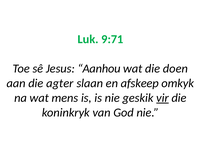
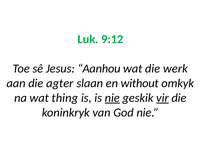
9:71: 9:71 -> 9:12
doen: doen -> werk
afskeep: afskeep -> without
mens: mens -> thing
nie at (112, 98) underline: none -> present
